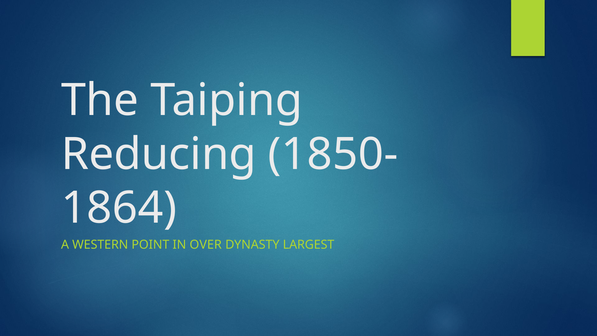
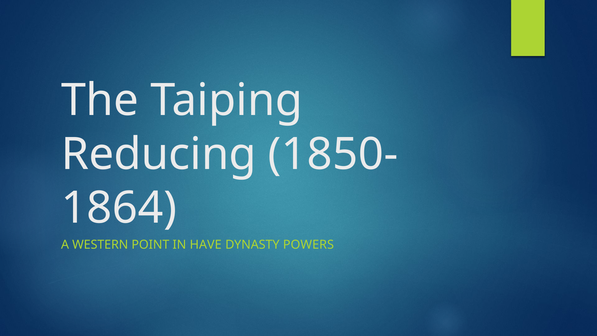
OVER: OVER -> HAVE
LARGEST: LARGEST -> POWERS
